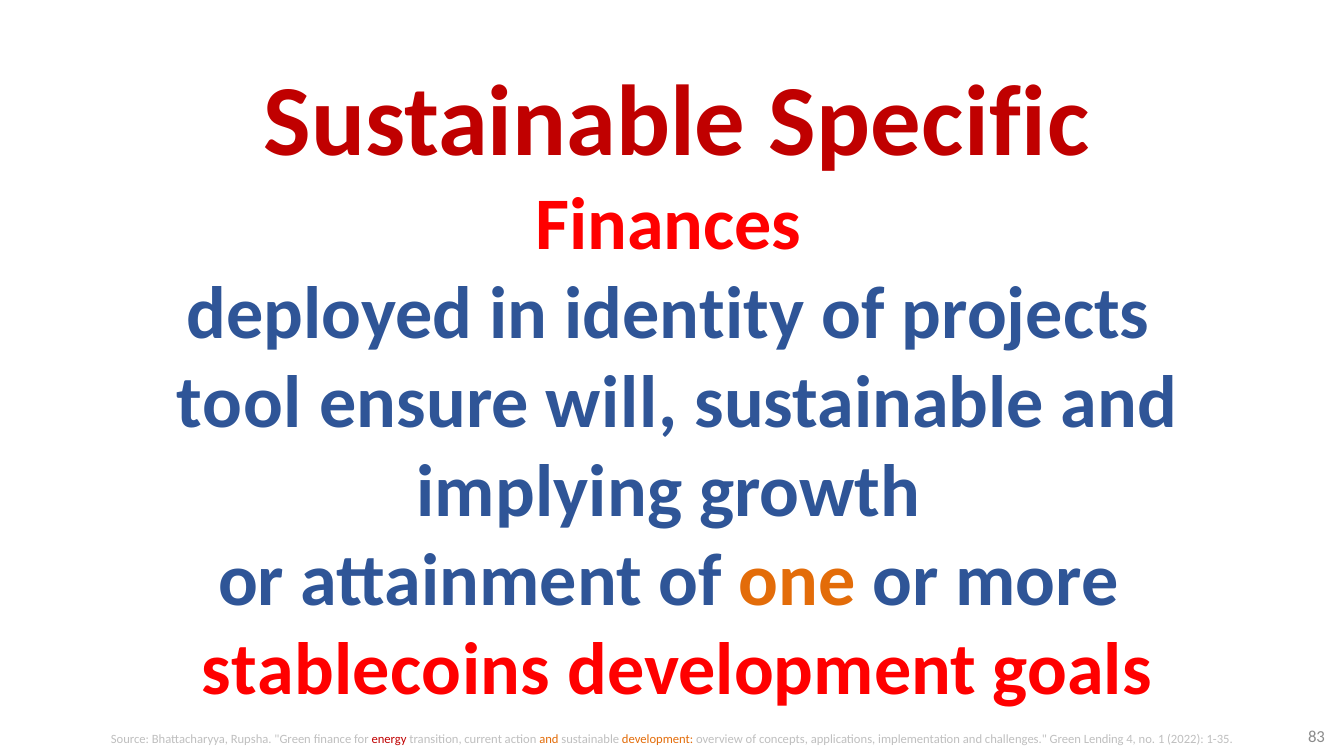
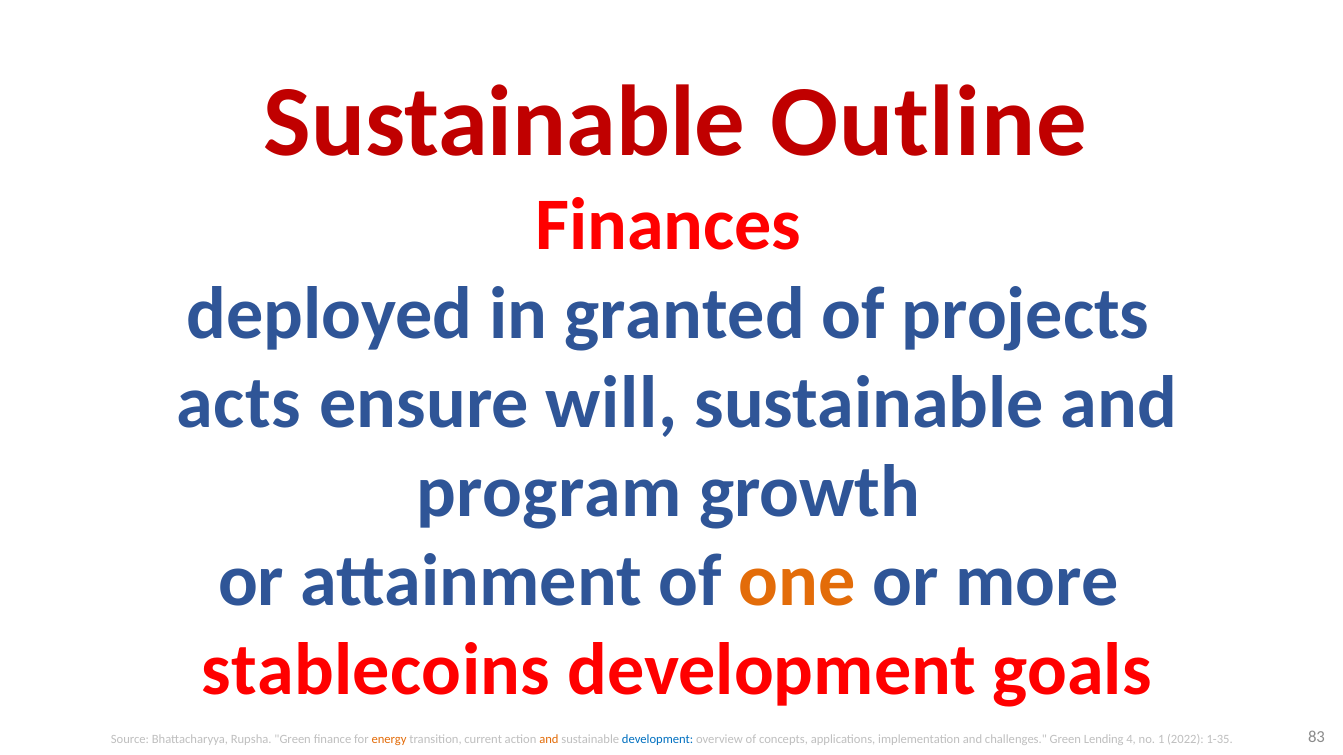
Specific: Specific -> Outline
identity: identity -> granted
tool: tool -> acts
implying: implying -> program
energy colour: red -> orange
development at (658, 740) colour: orange -> blue
